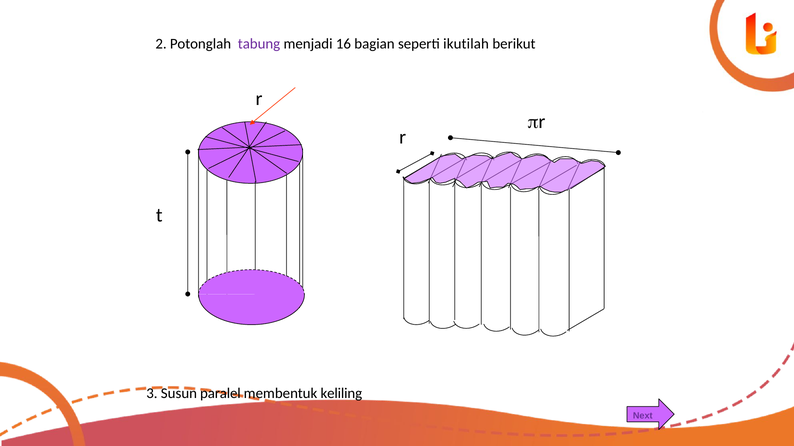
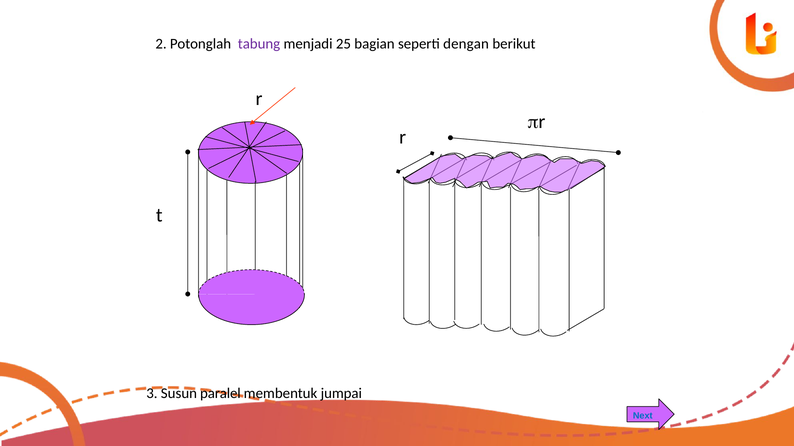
16: 16 -> 25
ikutilah: ikutilah -> dengan
keliling: keliling -> jumpai
Next colour: purple -> blue
